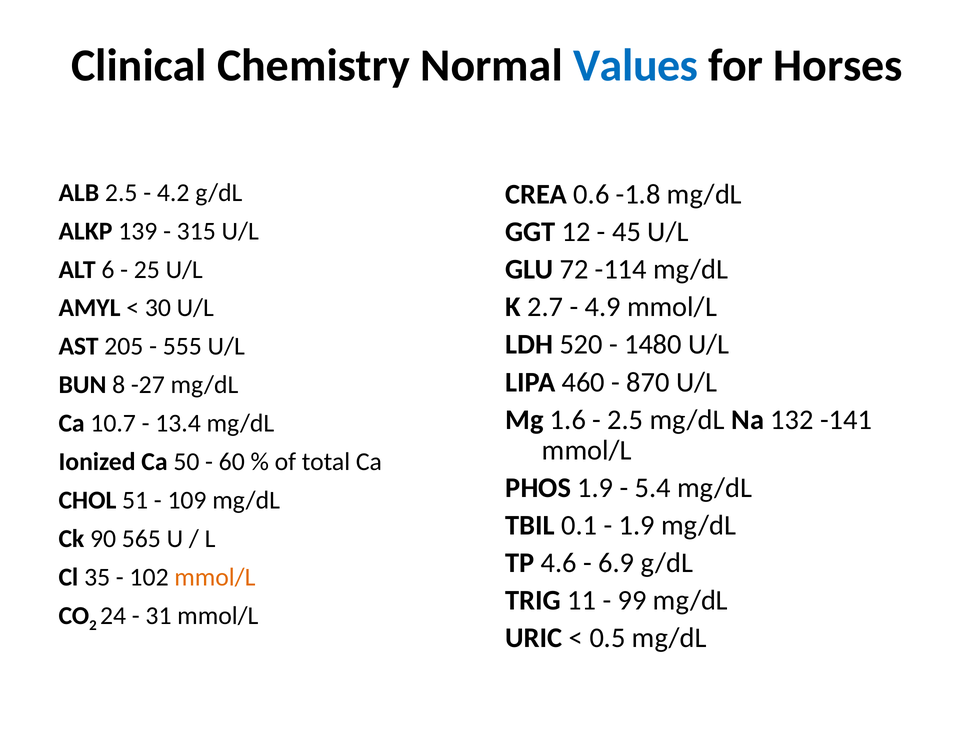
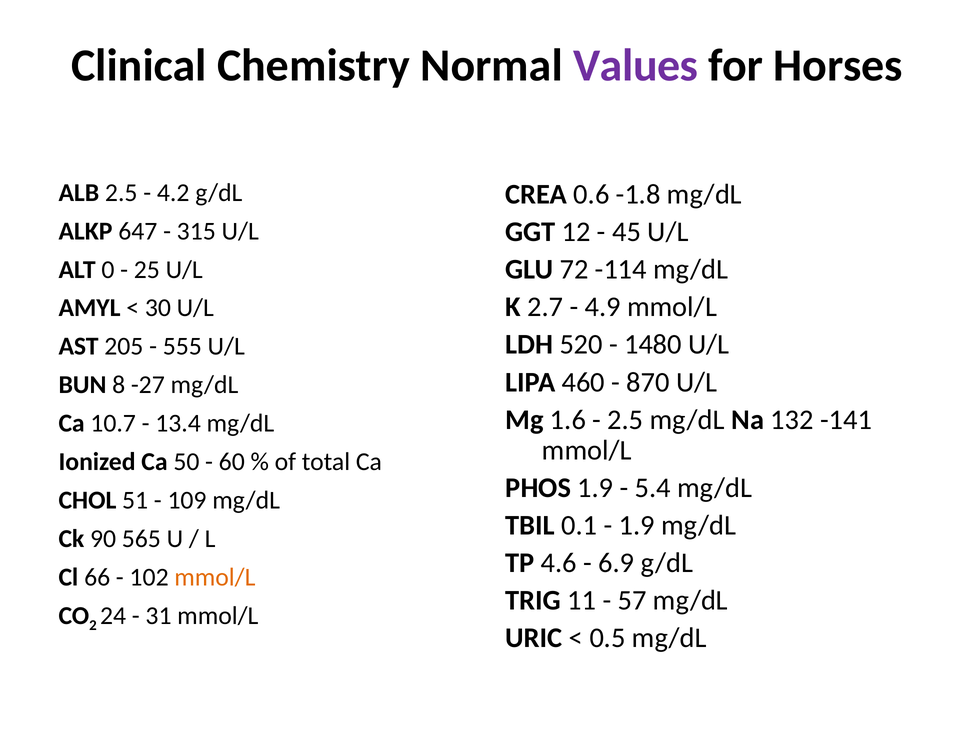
Values colour: blue -> purple
139: 139 -> 647
6: 6 -> 0
35: 35 -> 66
99: 99 -> 57
